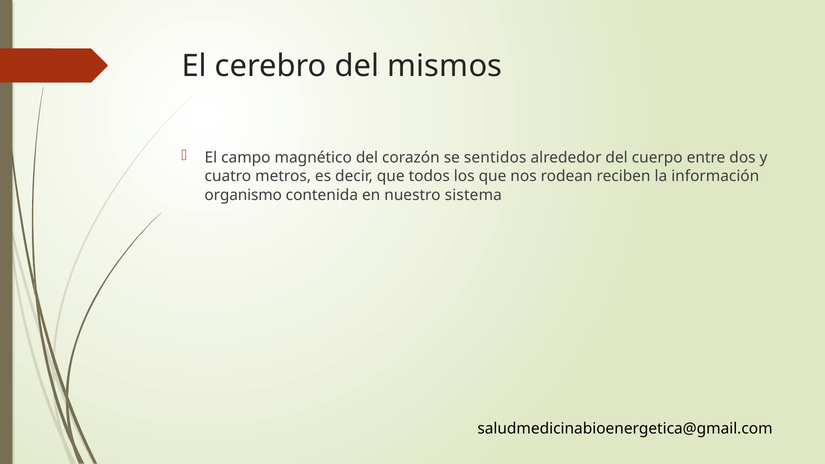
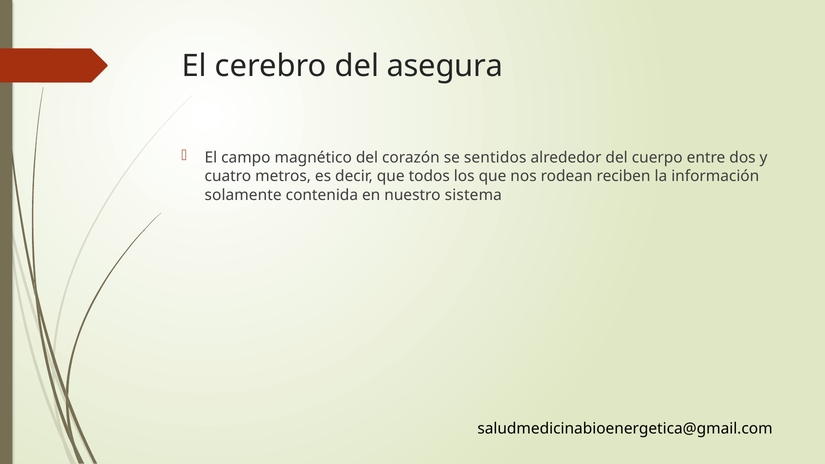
mismos: mismos -> asegura
organismo: organismo -> solamente
